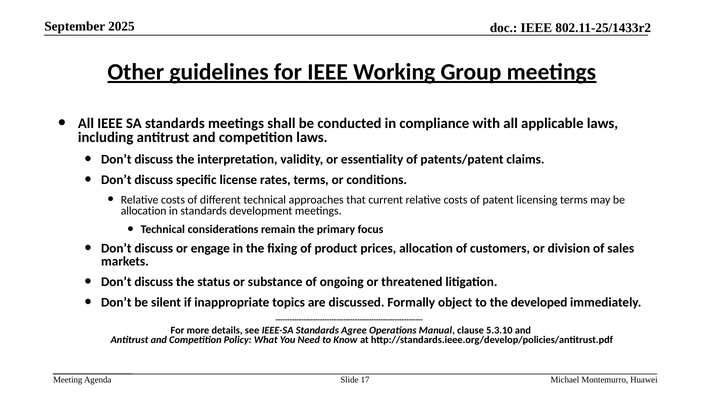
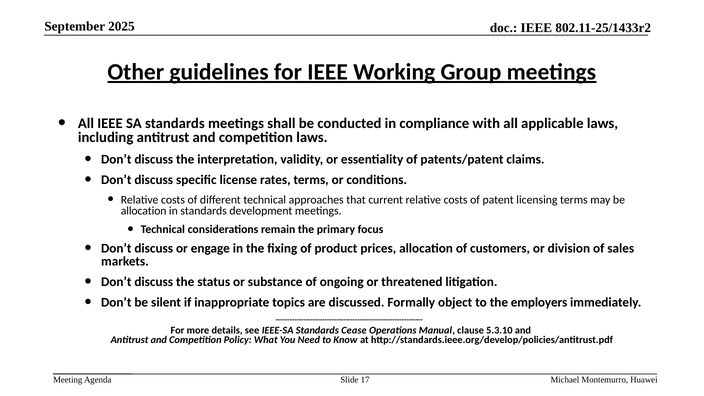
developed: developed -> employers
Agree: Agree -> Cease
